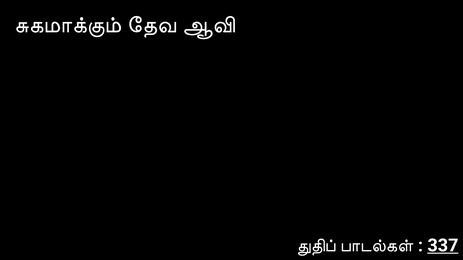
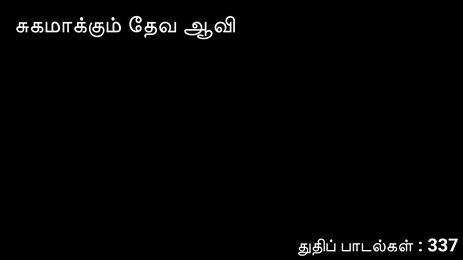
337 underline: present -> none
